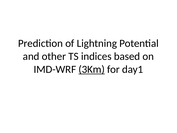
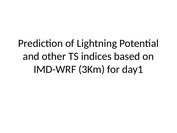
3Km underline: present -> none
